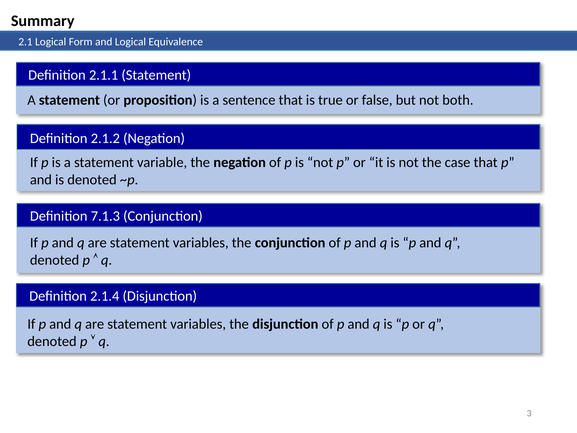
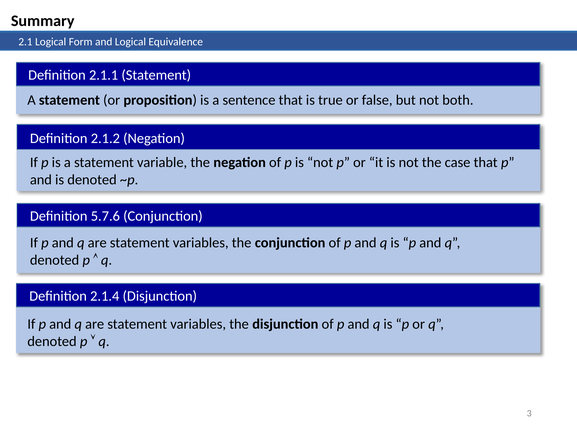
7.1.3: 7.1.3 -> 5.7.6
